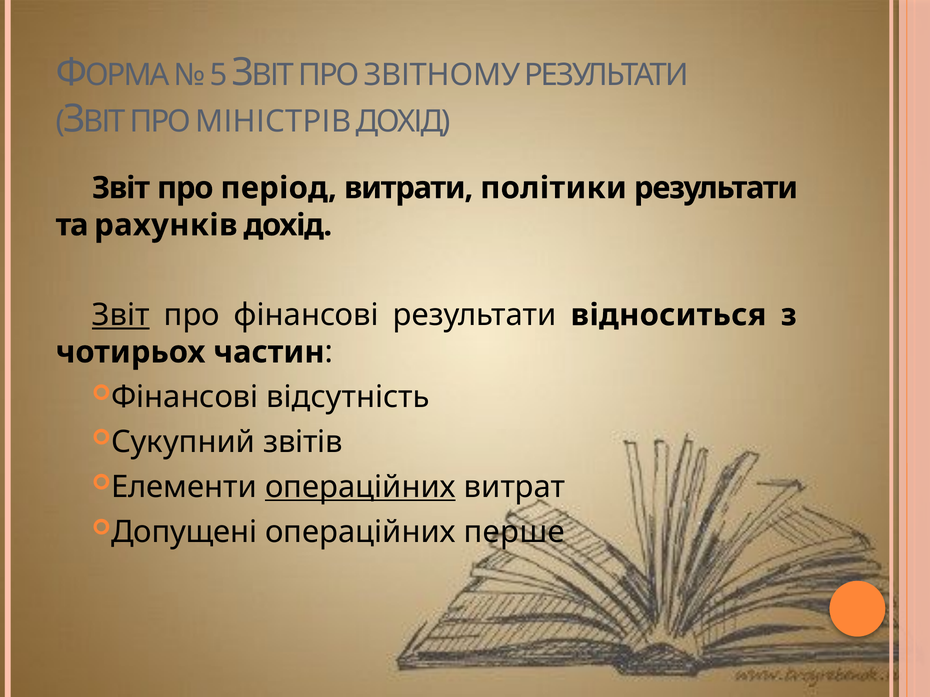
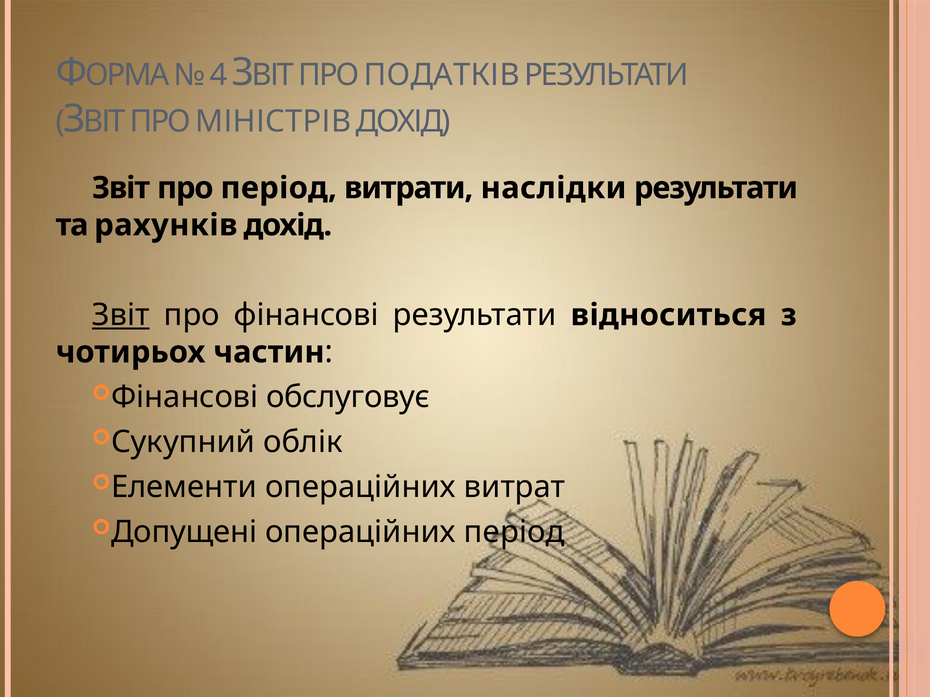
5: 5 -> 4
ЗВІТНОМУ: ЗВІТНОМУ -> ПОДАТКІВ
політики: політики -> наслідки
відсутність: відсутність -> обслуговує
звітів: звітів -> облік
операційних at (360, 487) underline: present -> none
операційних перше: перше -> період
